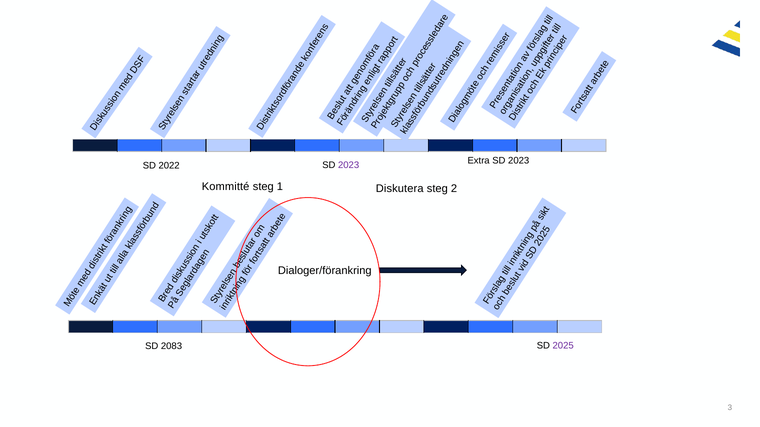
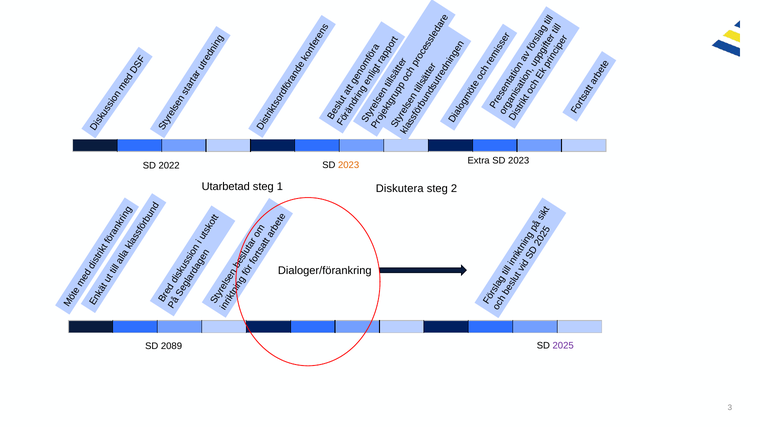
2023 at (349, 165) colour: purple -> orange
Kommitté: Kommitté -> Utarbetad
2083: 2083 -> 2089
